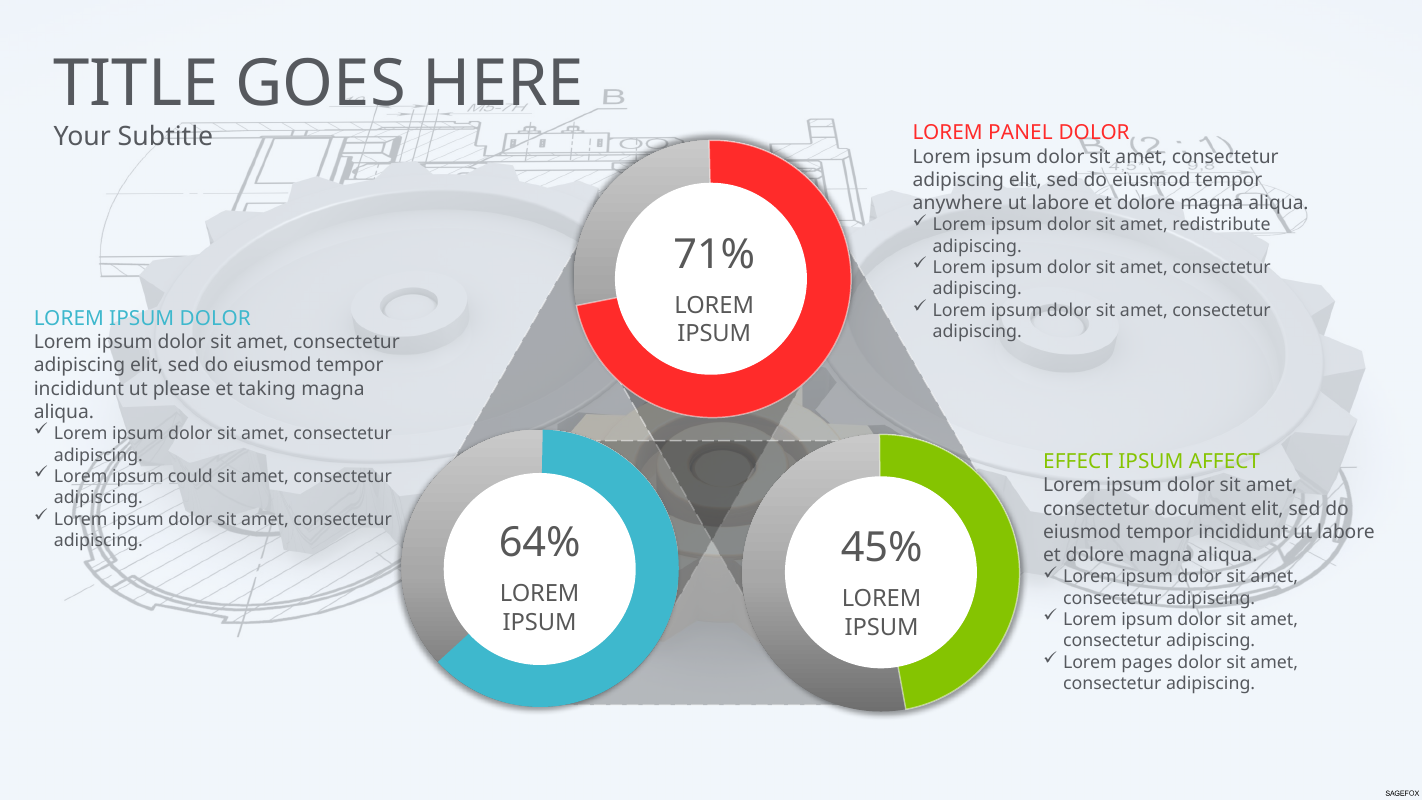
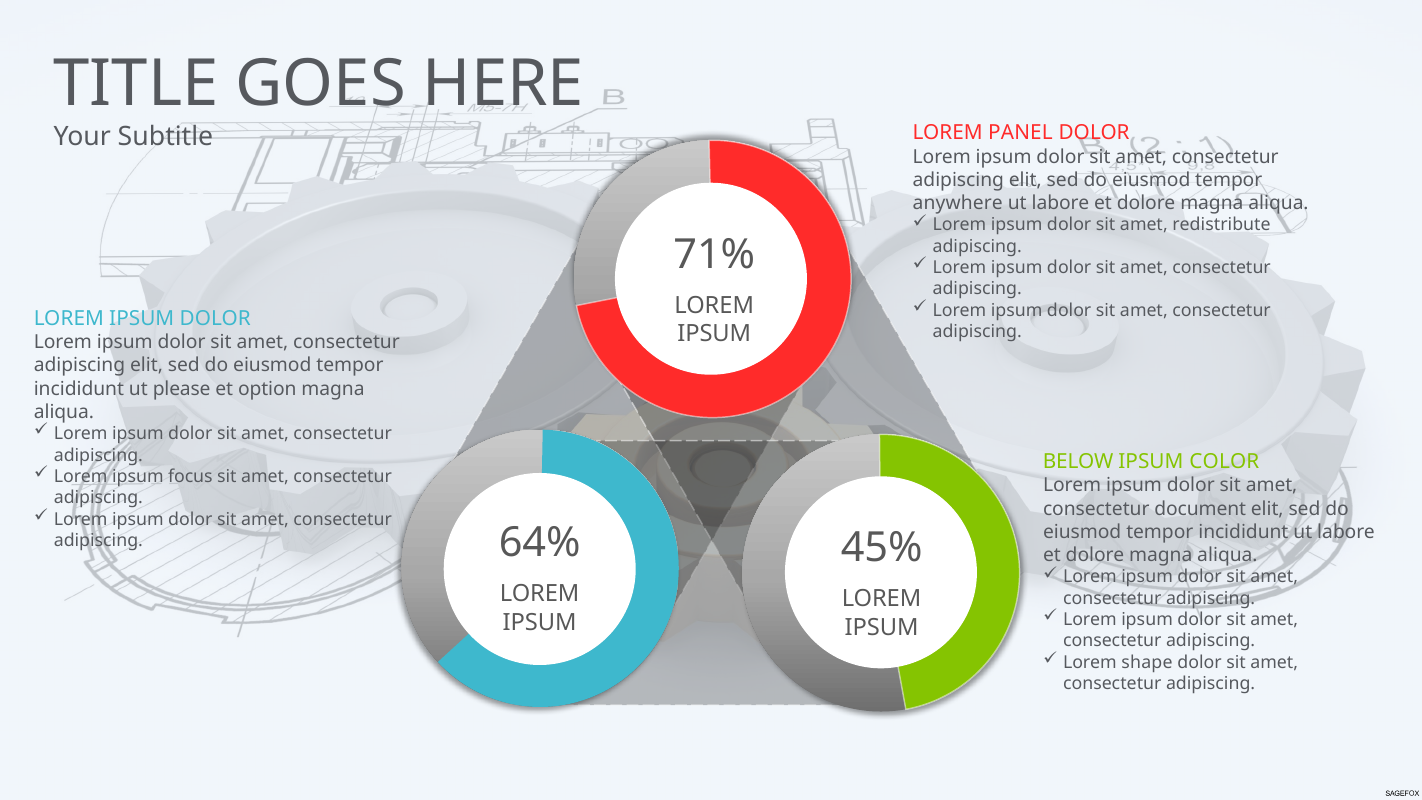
taking: taking -> option
EFFECT: EFFECT -> BELOW
AFFECT: AFFECT -> COLOR
could: could -> focus
pages: pages -> shape
